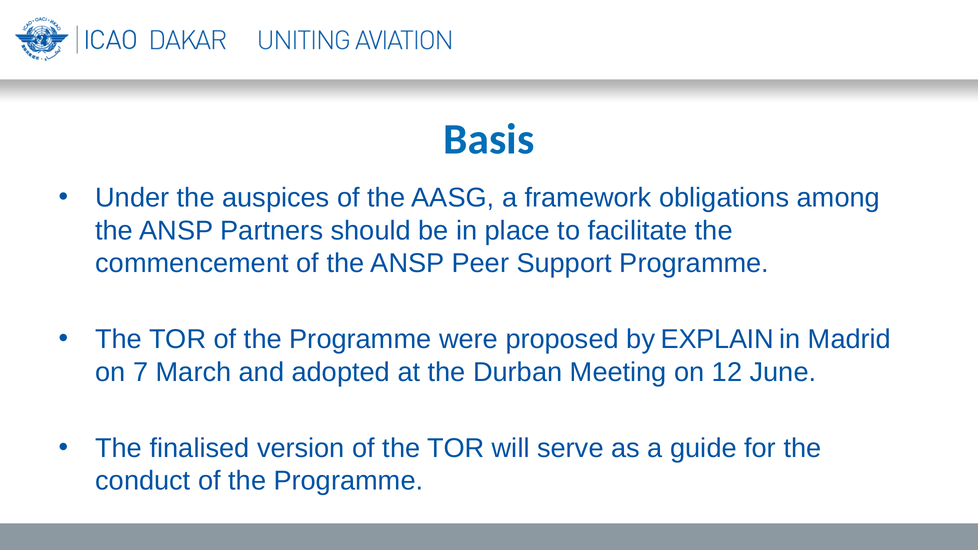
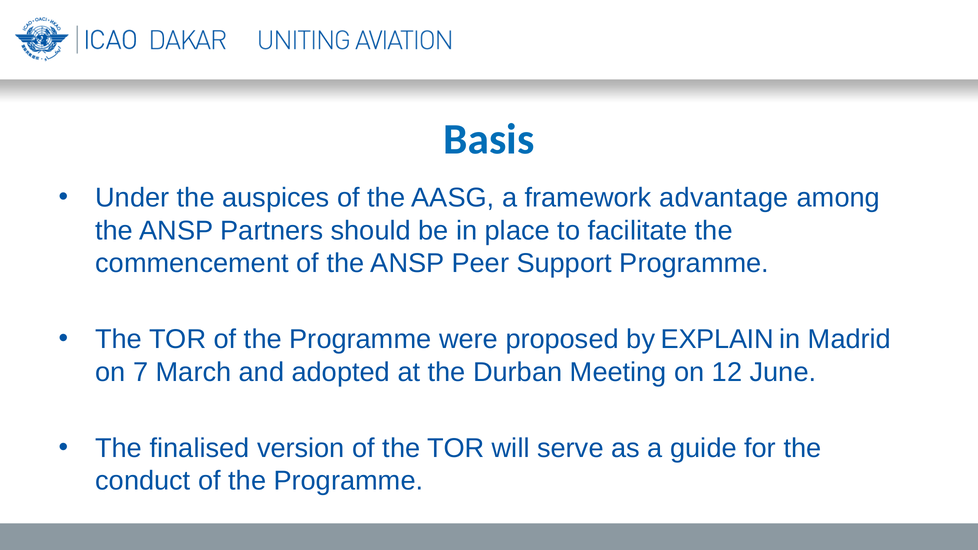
obligations: obligations -> advantage
